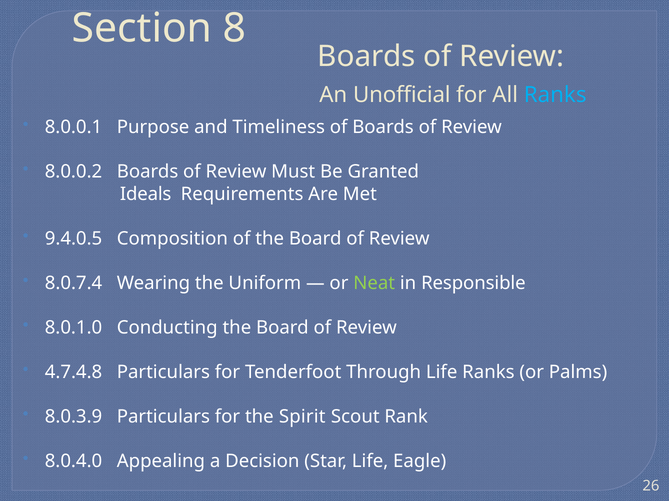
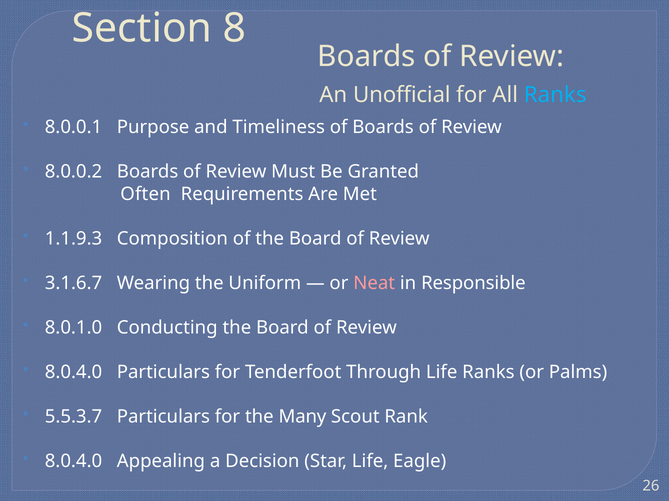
Ideals: Ideals -> Often
9.4.0.5: 9.4.0.5 -> 1.1.9.3
8.0.7.4: 8.0.7.4 -> 3.1.6.7
Neat colour: light green -> pink
4.7.4.8 at (74, 373): 4.7.4.8 -> 8.0.4.0
8.0.3.9: 8.0.3.9 -> 5.5.3.7
Spirit: Spirit -> Many
